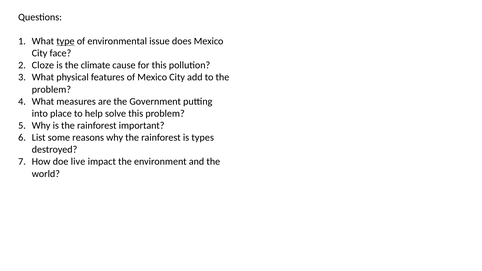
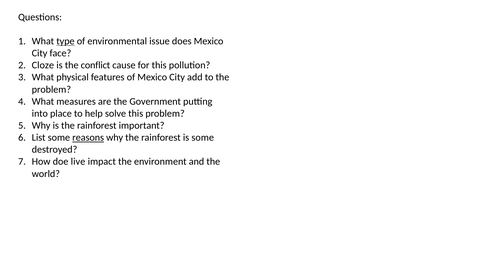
climate: climate -> conflict
reasons underline: none -> present
is types: types -> some
